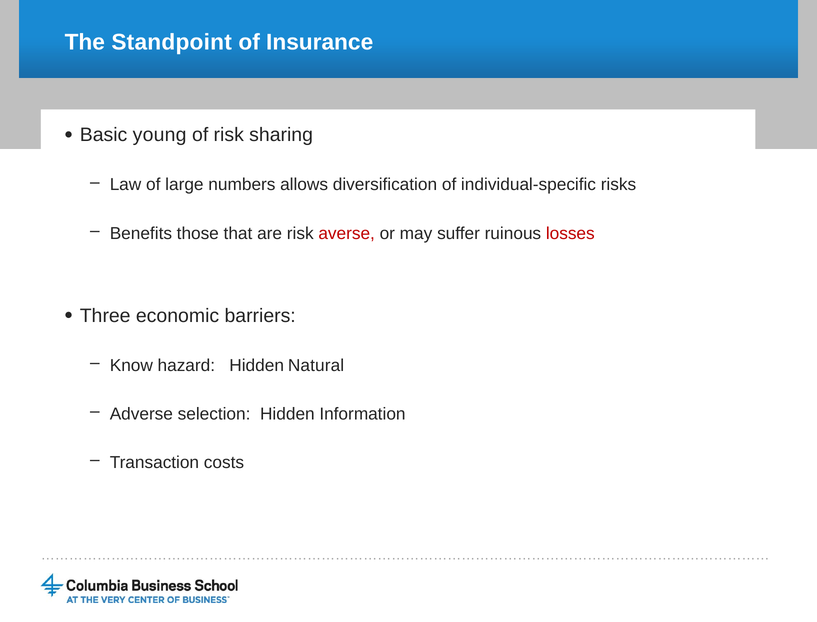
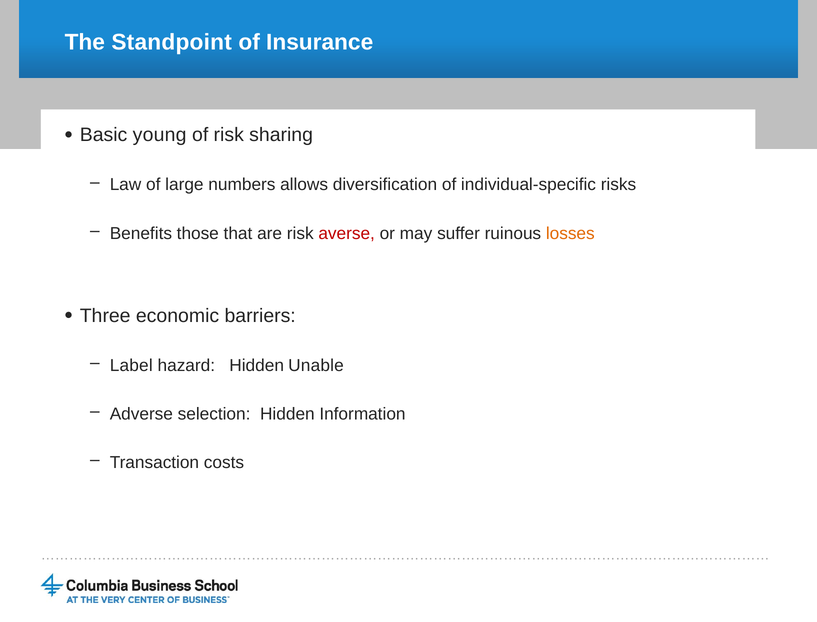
losses colour: red -> orange
Know: Know -> Label
Natural: Natural -> Unable
